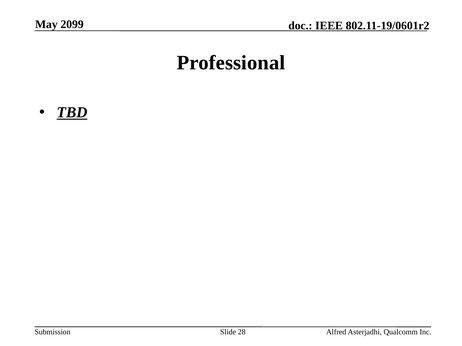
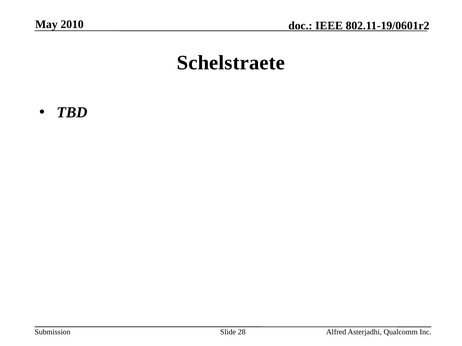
2099: 2099 -> 2010
Professional: Professional -> Schelstraete
TBD underline: present -> none
